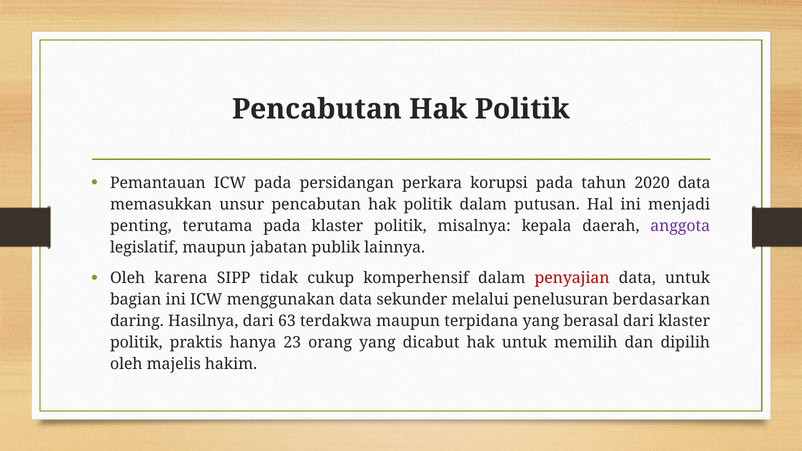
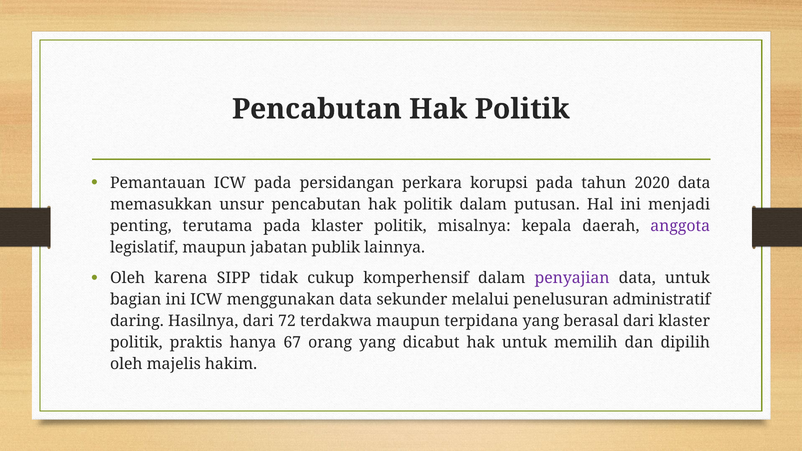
penyajian colour: red -> purple
berdasarkan: berdasarkan -> administratif
63: 63 -> 72
23: 23 -> 67
